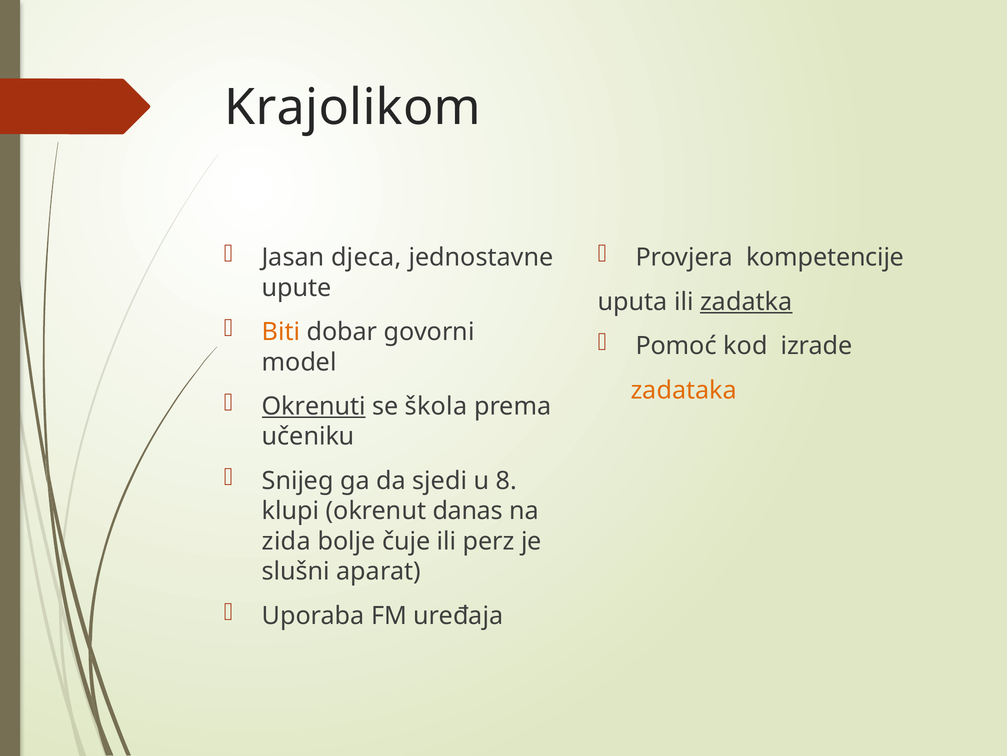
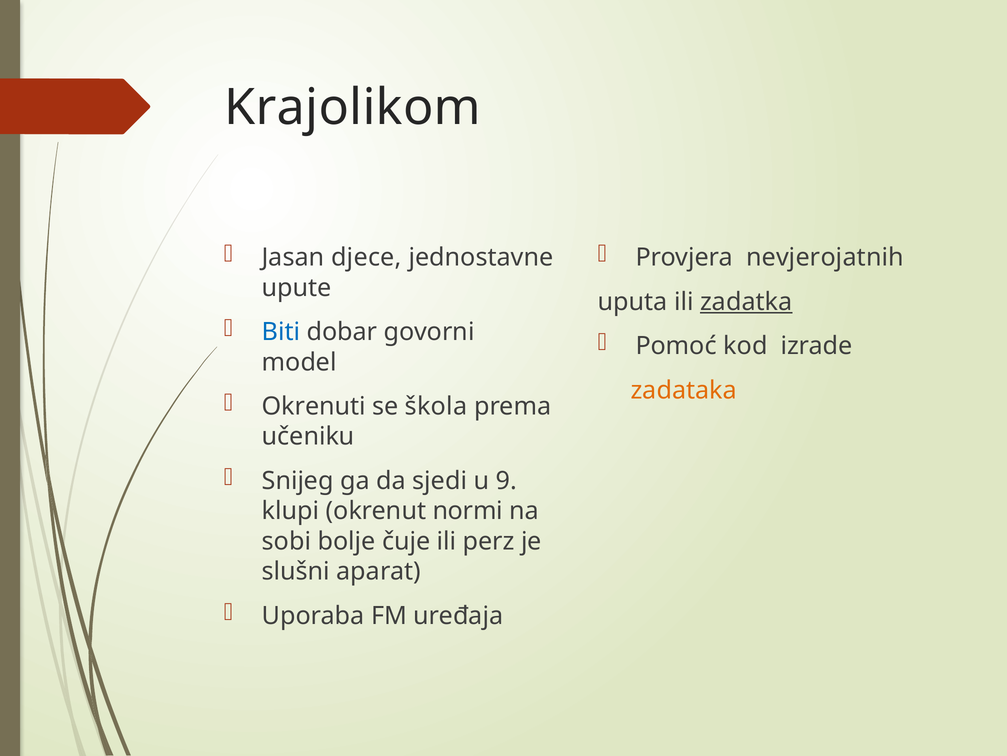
djeca: djeca -> djece
kompetencije: kompetencije -> nevjerojatnih
Biti colour: orange -> blue
Okrenuti underline: present -> none
8: 8 -> 9
danas: danas -> normi
zida: zida -> sobi
